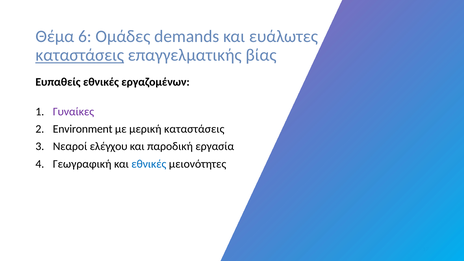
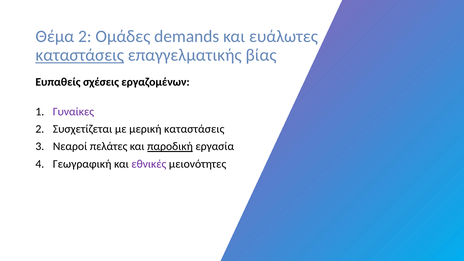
Θέμα 6: 6 -> 2
Ευπαθείς εθνικές: εθνικές -> σχέσεις
Environment: Environment -> Συσχετίζεται
ελέγχου: ελέγχου -> πελάτες
παροδική underline: none -> present
εθνικές at (149, 164) colour: blue -> purple
